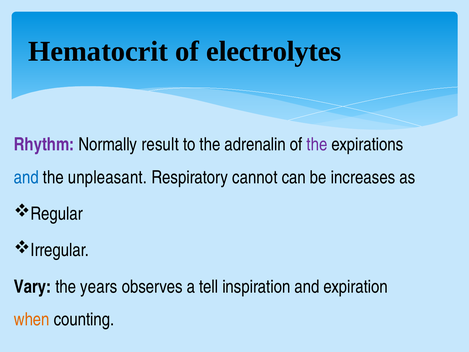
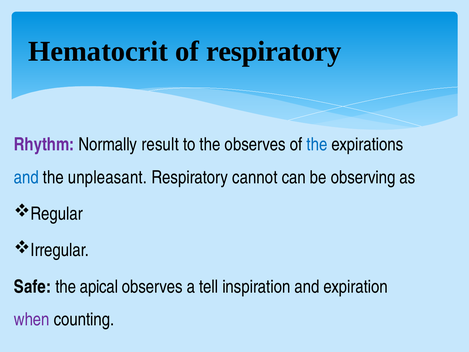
of electrolytes: electrolytes -> respiratory
the adrenalin: adrenalin -> observes
the at (317, 145) colour: purple -> blue
increases: increases -> observing
Vary: Vary -> Safe
years: years -> apical
when colour: orange -> purple
